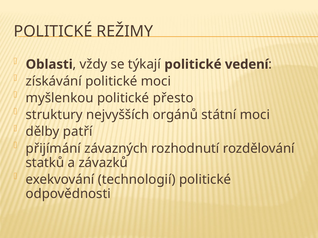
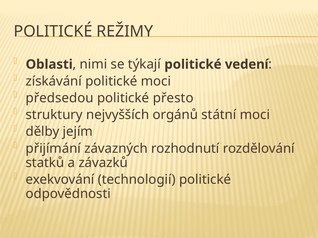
vždy: vždy -> nimi
myšlenkou: myšlenkou -> předsedou
patří: patří -> jejím
